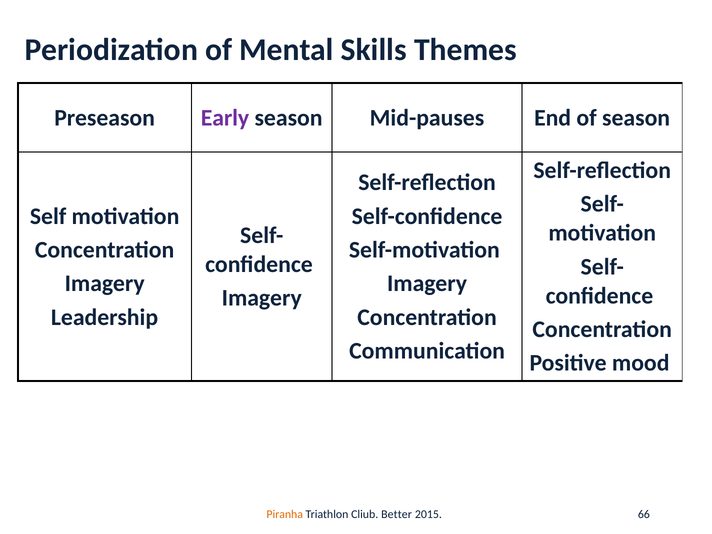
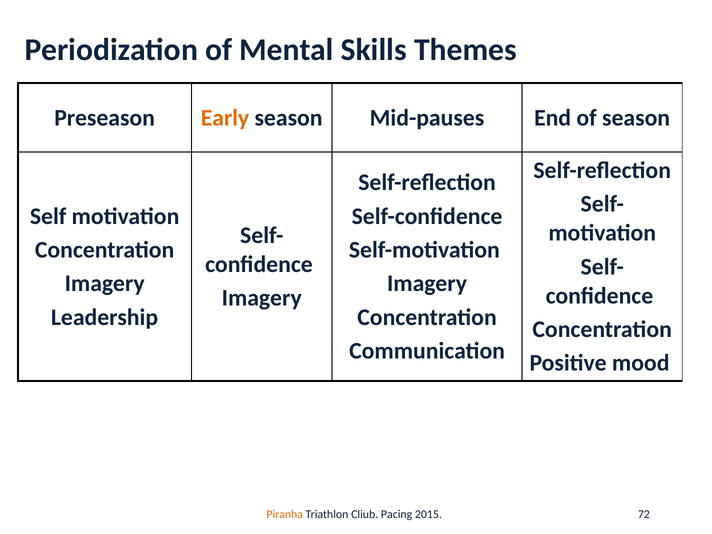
Early colour: purple -> orange
Better: Better -> Pacing
66: 66 -> 72
